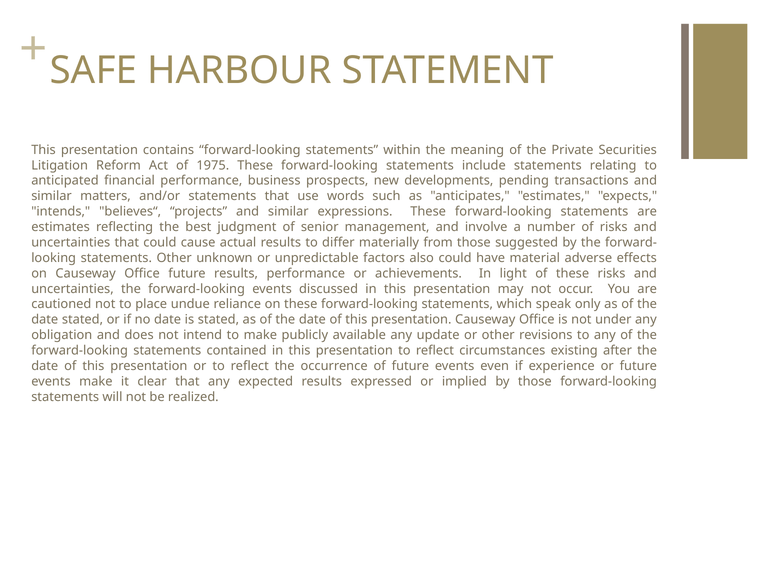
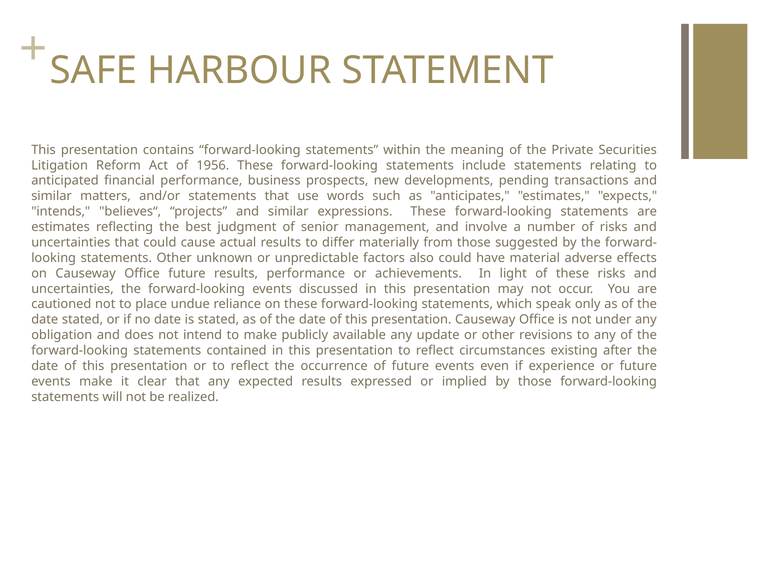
1975: 1975 -> 1956
